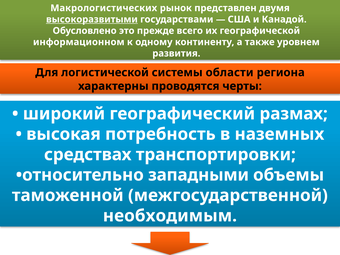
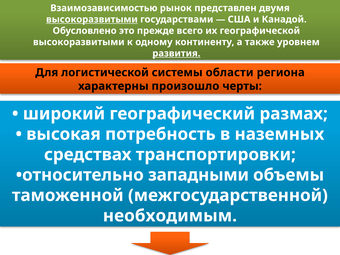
Макрологистических: Макрологистических -> Взаимозависимостью
информационном at (79, 42): информационном -> высокоразвитыми
развития underline: none -> present
проводятся: проводятся -> произошло
